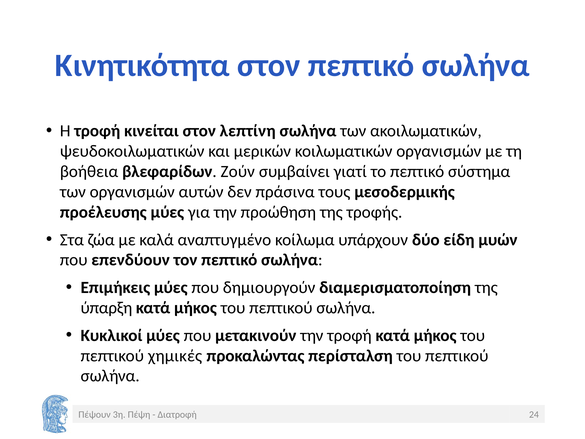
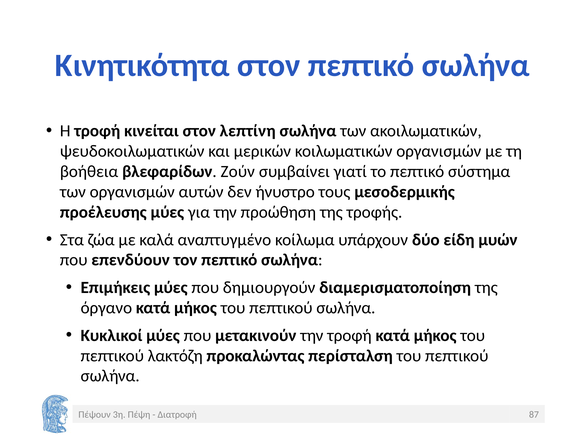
πράσινα: πράσινα -> ήνυστρο
ύπαρξη: ύπαρξη -> όργανο
χημικές: χημικές -> λακτόζη
24: 24 -> 87
